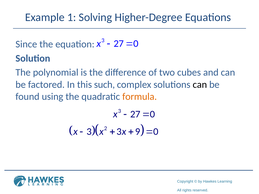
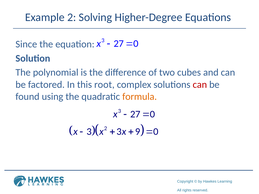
Example 1: 1 -> 2
such: such -> root
can at (200, 85) colour: black -> red
